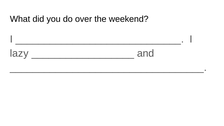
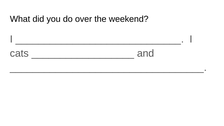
lazy: lazy -> cats
